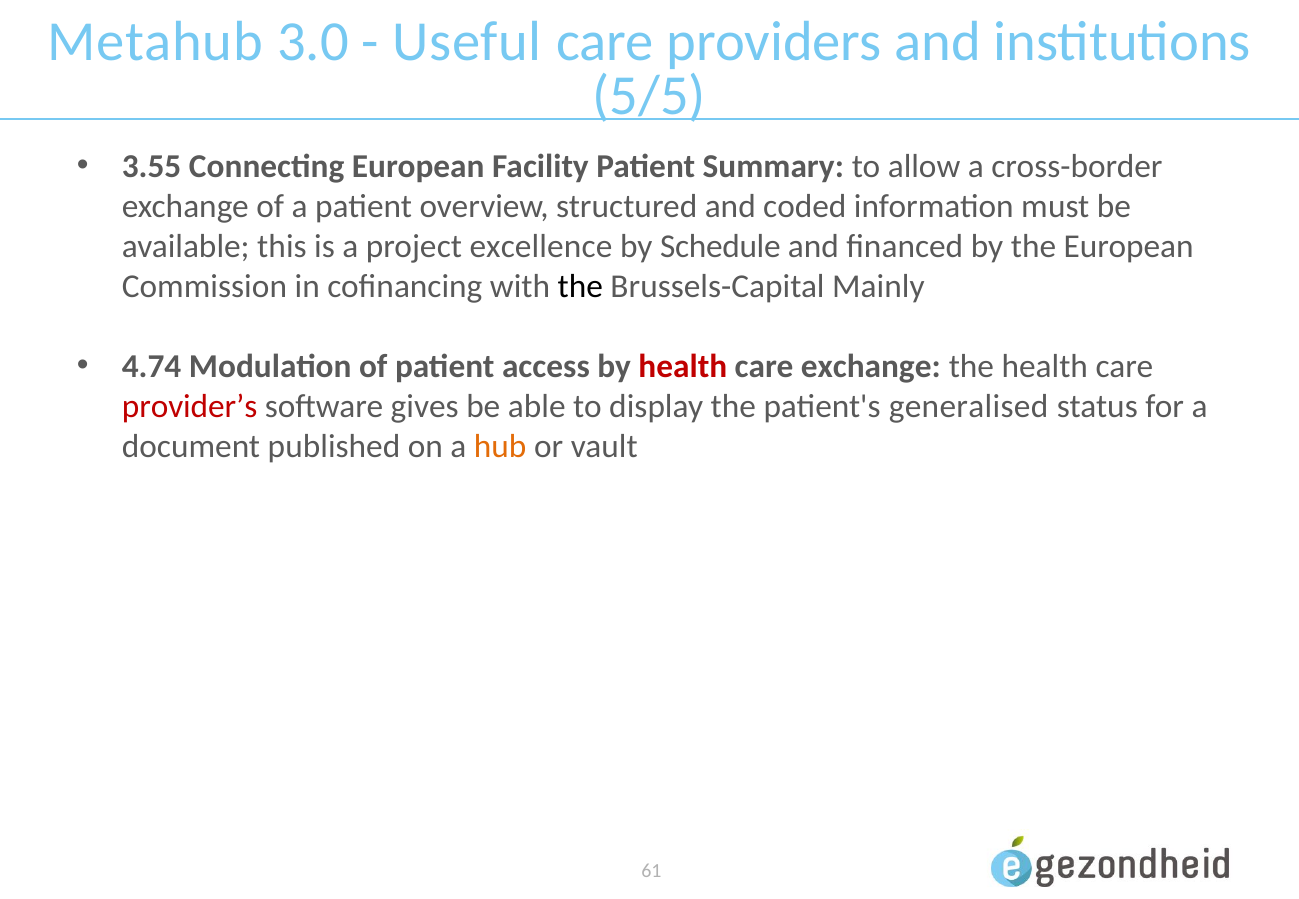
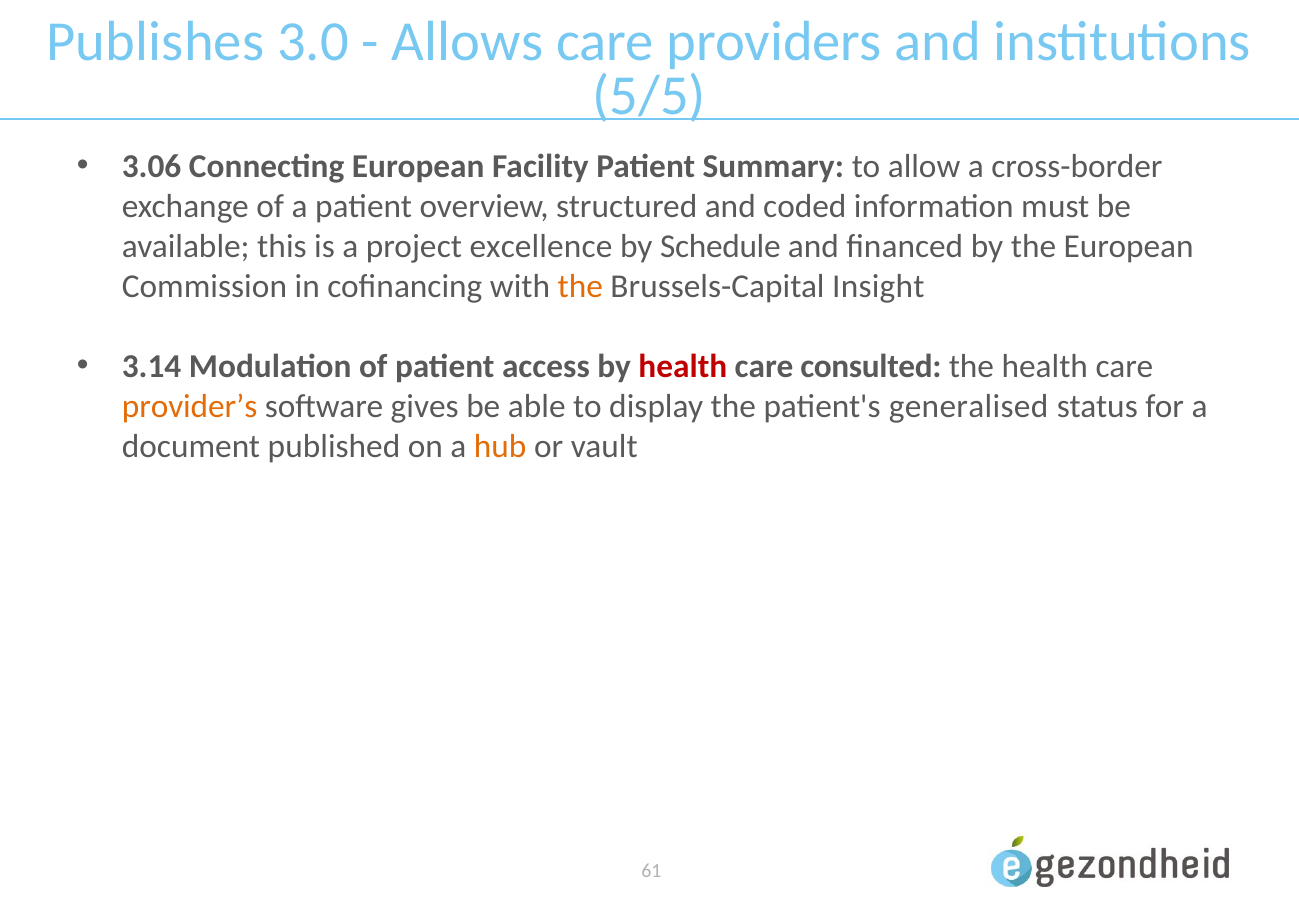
Metahub: Metahub -> Publishes
Useful: Useful -> Allows
3.55: 3.55 -> 3.06
the at (580, 287) colour: black -> orange
Mainly: Mainly -> Insight
4.74: 4.74 -> 3.14
care exchange: exchange -> consulted
provider’s colour: red -> orange
